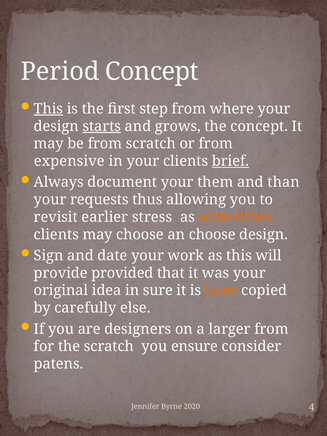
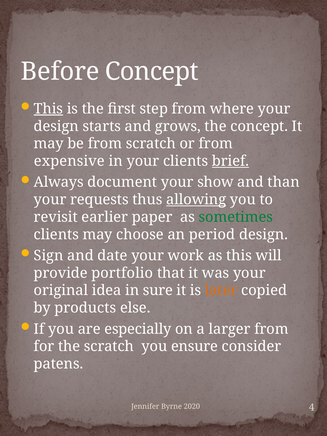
Period: Period -> Before
starts underline: present -> none
them: them -> show
allowing underline: none -> present
stress: stress -> paper
sometimes colour: orange -> green
an choose: choose -> period
provided: provided -> portfolio
carefully: carefully -> products
designers: designers -> especially
